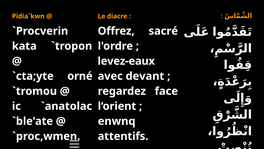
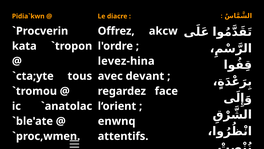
sacré: sacré -> akcw
levez-eaux: levez-eaux -> levez-hina
orné: orné -> tous
